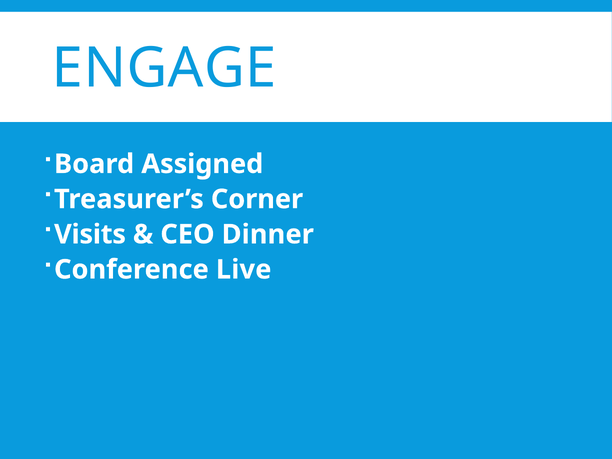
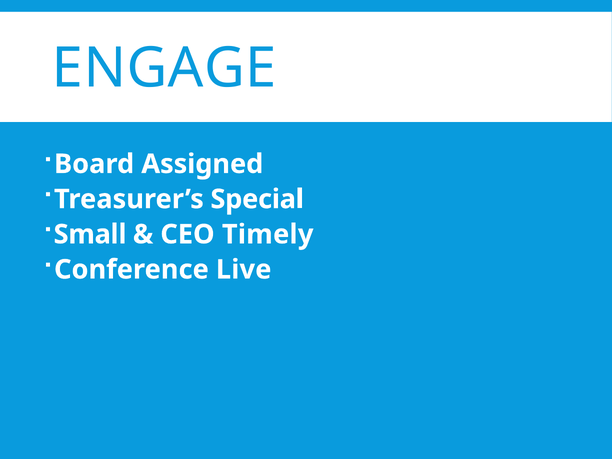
Corner: Corner -> Special
Visits: Visits -> Small
Dinner: Dinner -> Timely
